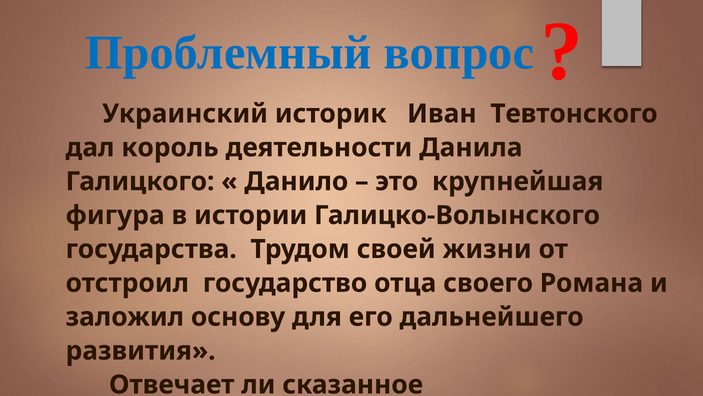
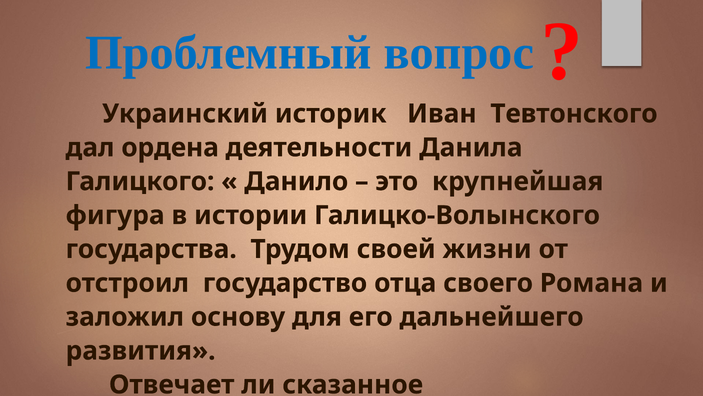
король: король -> ордена
